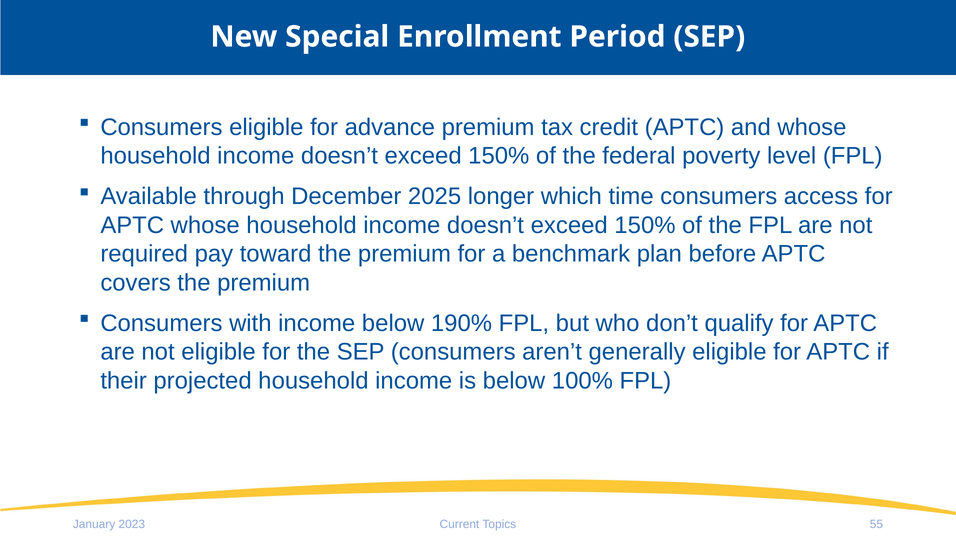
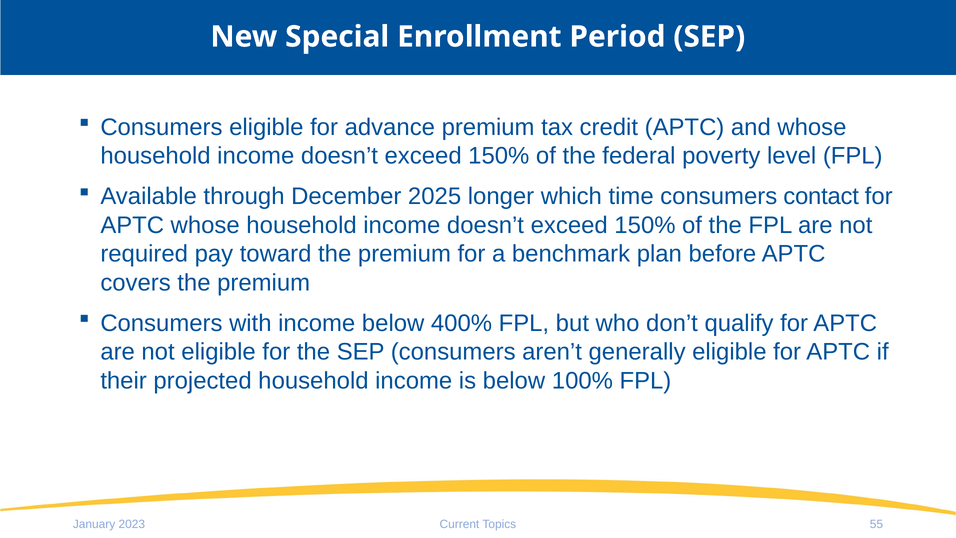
access: access -> contact
190%: 190% -> 400%
